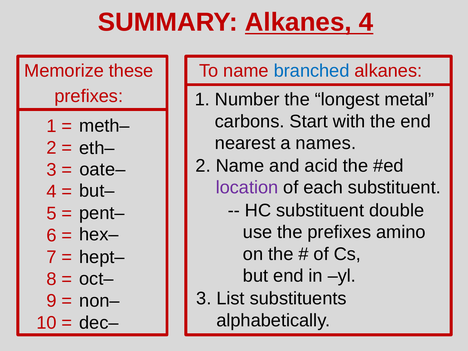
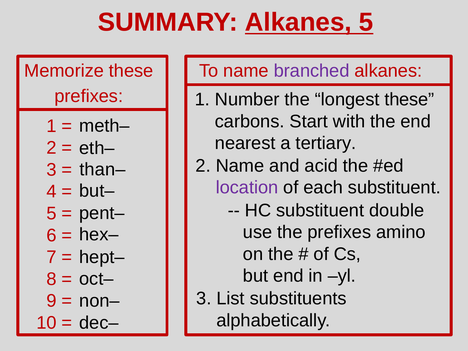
Alkanes 4: 4 -> 5
branched colour: blue -> purple
longest metal: metal -> these
names: names -> tertiary
oate–: oate– -> than–
